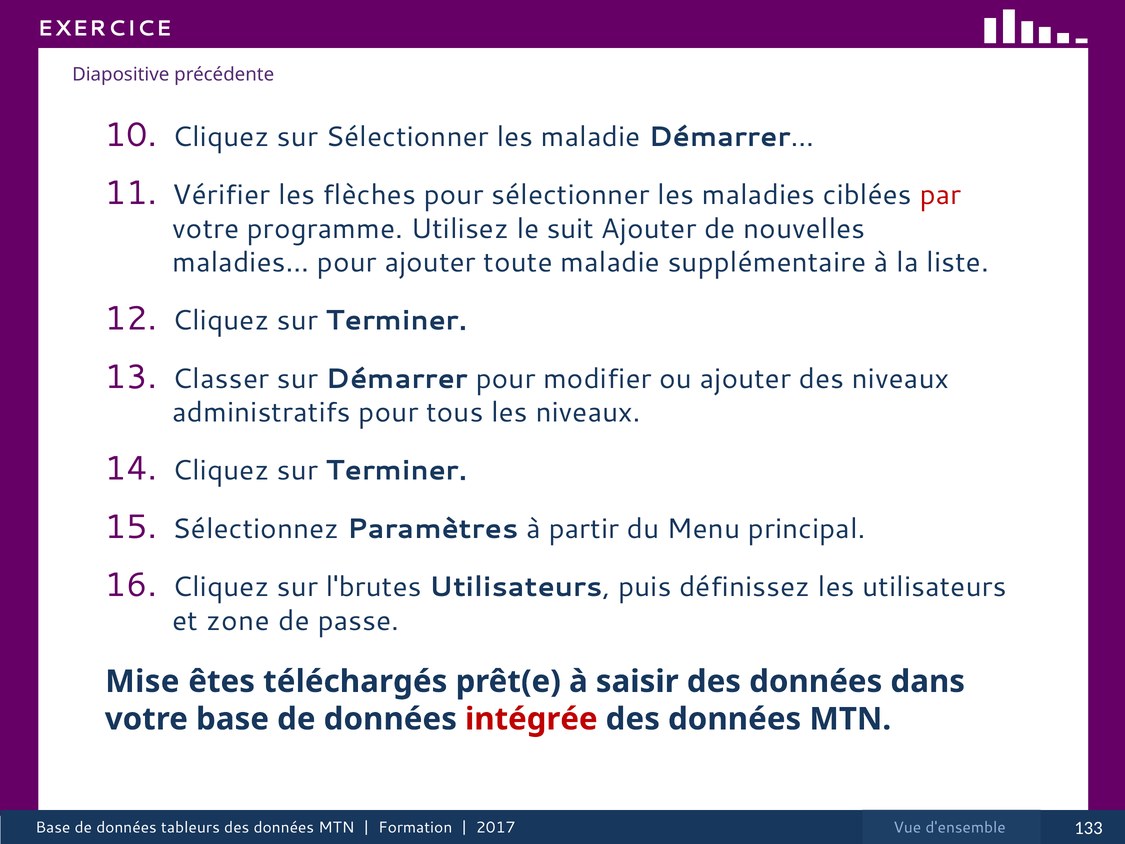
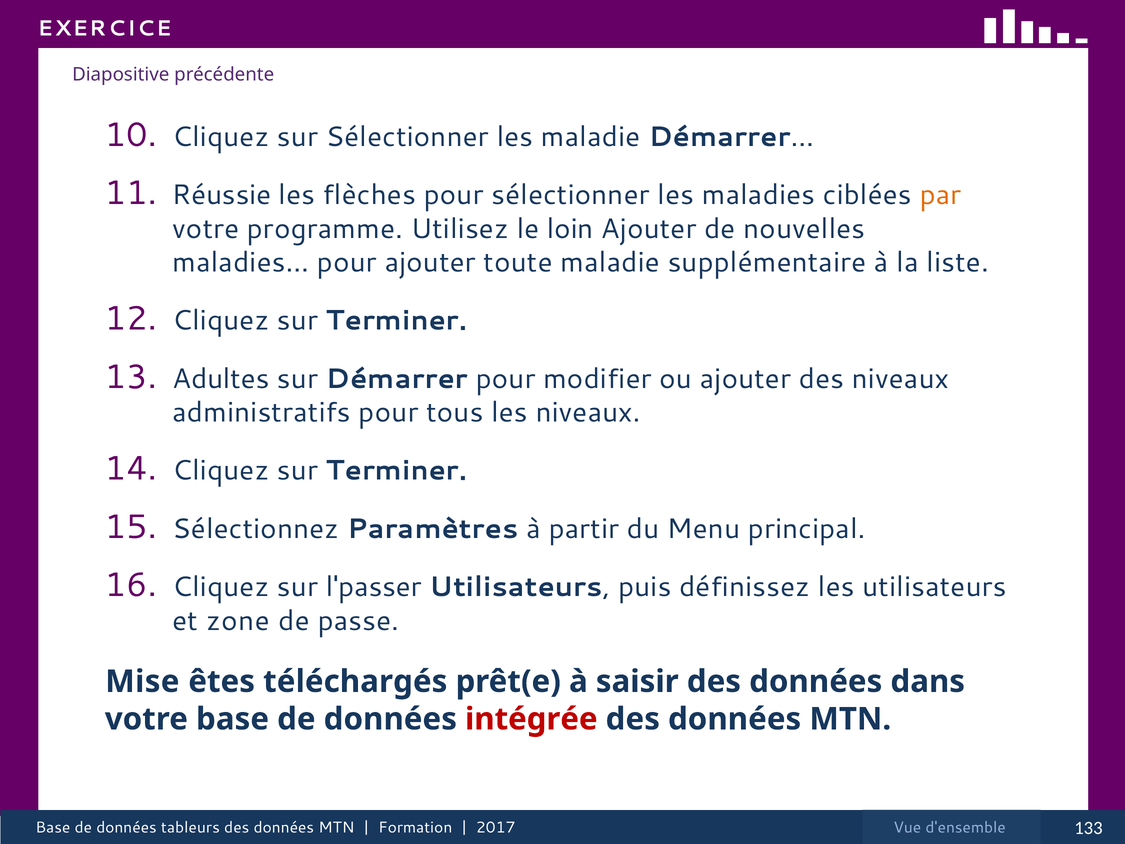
Vérifier: Vérifier -> Réussie
par colour: red -> orange
suit: suit -> loin
Classer: Classer -> Adultes
l'brutes: l'brutes -> l'passer
